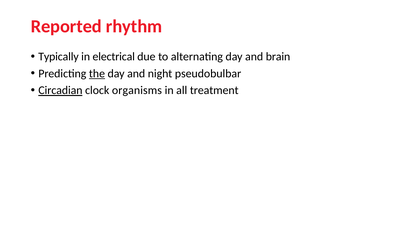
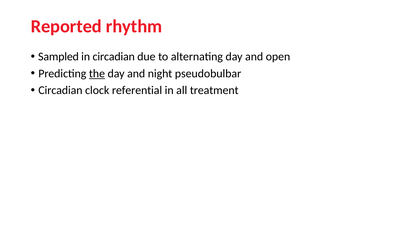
Typically: Typically -> Sampled
in electrical: electrical -> circadian
brain: brain -> open
Circadian at (60, 91) underline: present -> none
organisms: organisms -> referential
